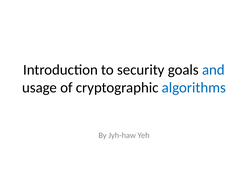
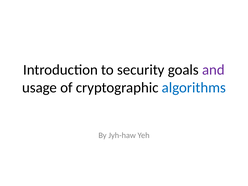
and colour: blue -> purple
